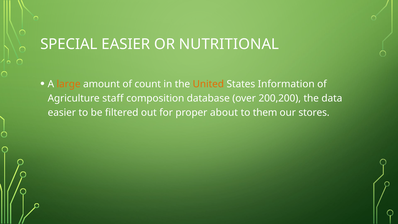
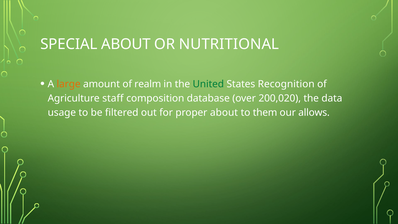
SPECIAL EASIER: EASIER -> ABOUT
count: count -> realm
United colour: orange -> green
Information: Information -> Recognition
200,200: 200,200 -> 200,020
easier at (62, 113): easier -> usage
stores: stores -> allows
